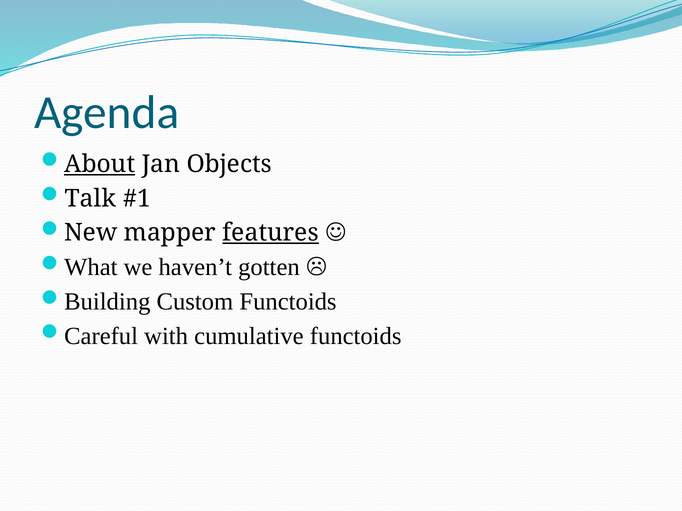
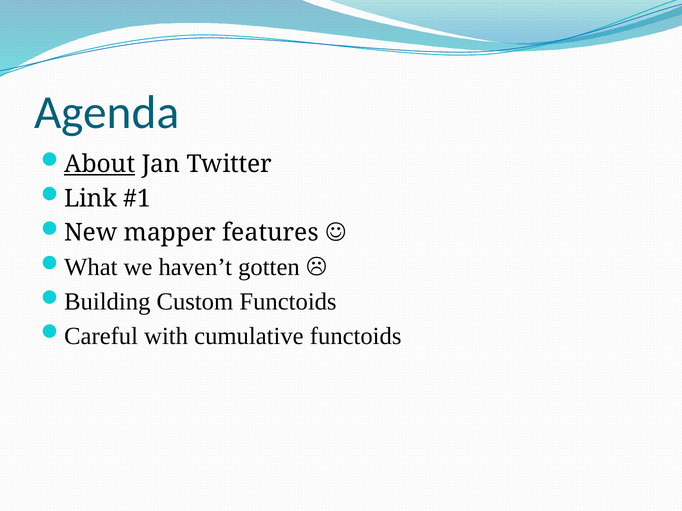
Objects: Objects -> Twitter
Talk: Talk -> Link
features underline: present -> none
